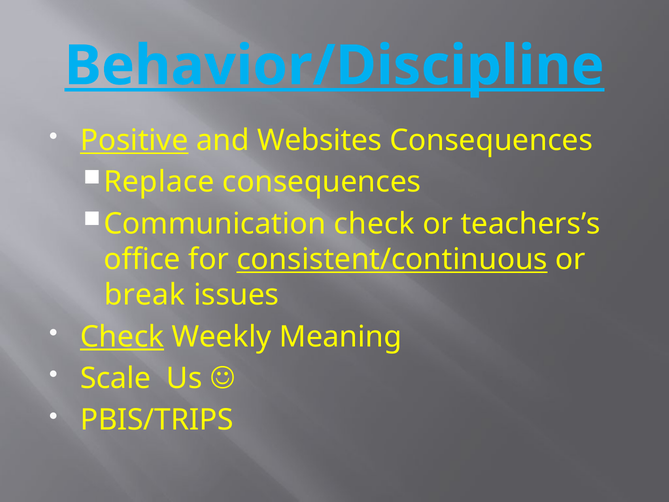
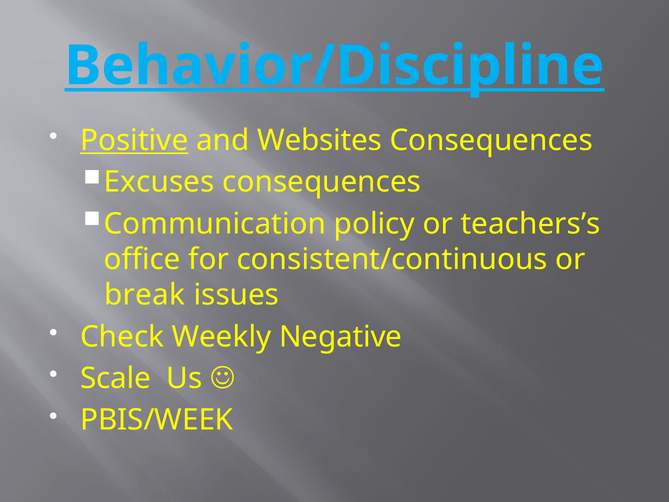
Replace: Replace -> Excuses
Communication check: check -> policy
consistent/continuous underline: present -> none
Check at (122, 337) underline: present -> none
Meaning: Meaning -> Negative
PBIS/TRIPS: PBIS/TRIPS -> PBIS/WEEK
